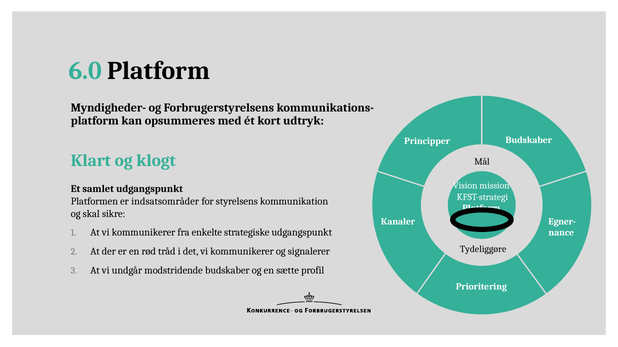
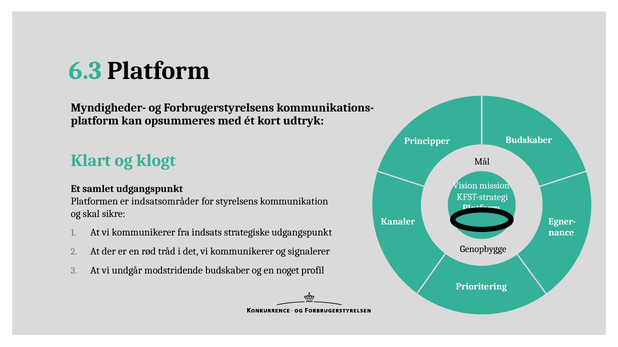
6.0: 6.0 -> 6.3
enkelte: enkelte -> indsats
Tydeliggøre: Tydeliggøre -> Genopbygge
sætte: sætte -> noget
